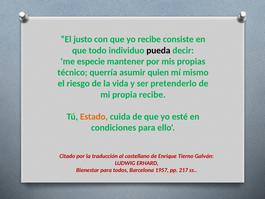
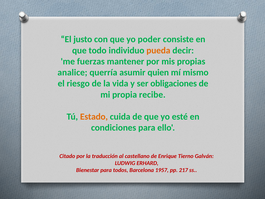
yo recibe: recibe -> poder
pueda colour: black -> orange
especie: especie -> fuerzas
técnico: técnico -> analice
pretenderlo: pretenderlo -> obligaciones
